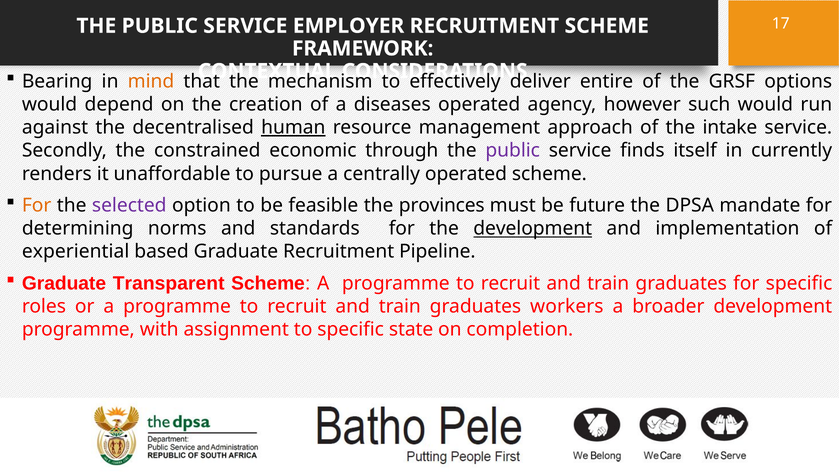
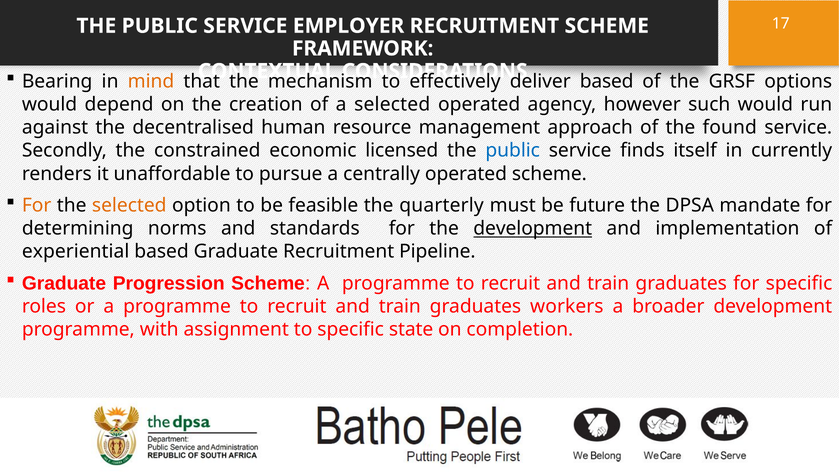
deliver entire: entire -> based
a diseases: diseases -> selected
human underline: present -> none
intake: intake -> found
through: through -> licensed
public at (513, 151) colour: purple -> blue
selected at (129, 205) colour: purple -> orange
provinces: provinces -> quarterly
Transparent: Transparent -> Progression
